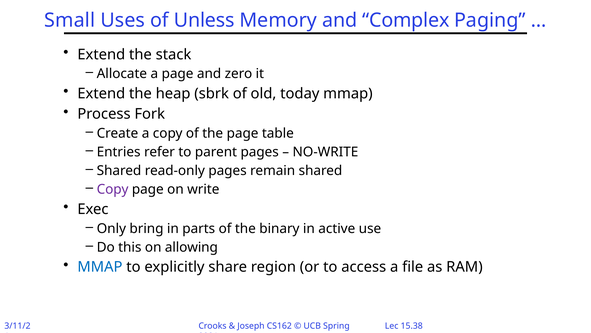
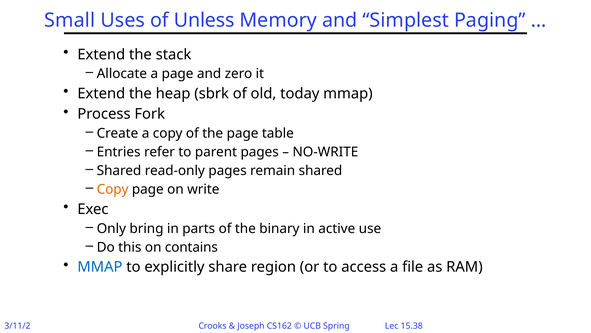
Complex: Complex -> Simplest
Copy at (113, 189) colour: purple -> orange
allowing: allowing -> contains
